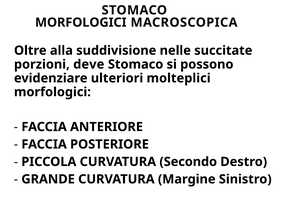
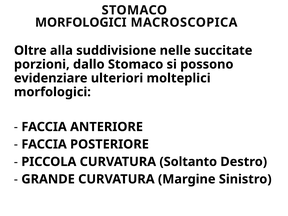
deve: deve -> dallo
Secondo: Secondo -> Soltanto
